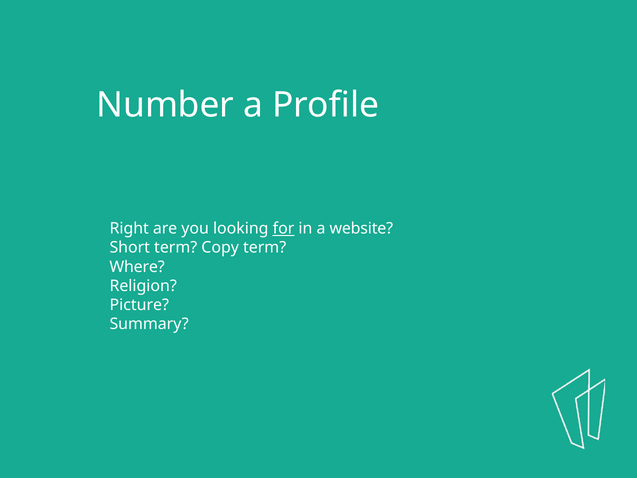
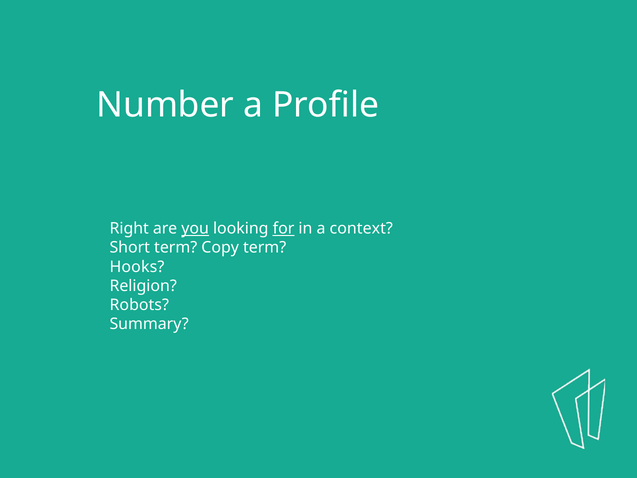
you underline: none -> present
website: website -> context
Where: Where -> Hooks
Picture: Picture -> Robots
